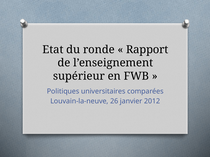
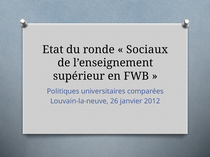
Rapport: Rapport -> Sociaux
